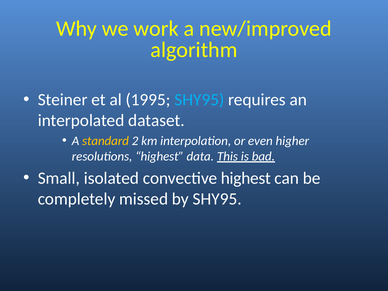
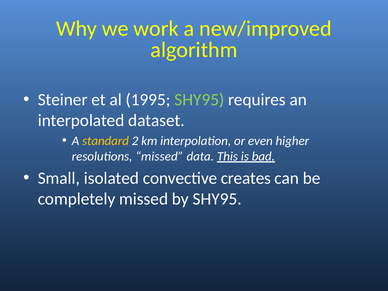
SHY95 at (199, 100) colour: light blue -> light green
resolutions highest: highest -> missed
convective highest: highest -> creates
